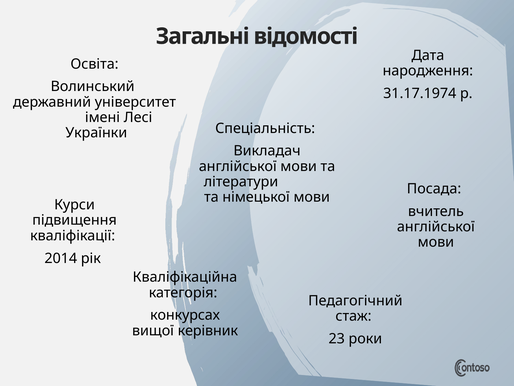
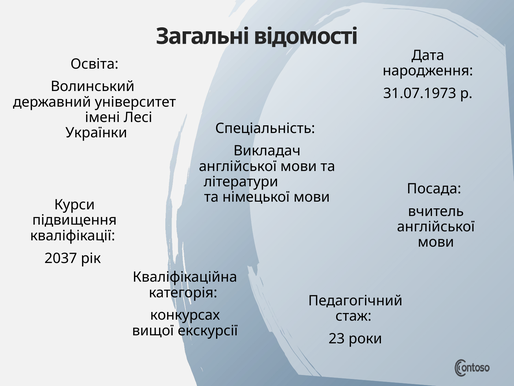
31.17.1974: 31.17.1974 -> 31.07.1973
2014: 2014 -> 2037
керівник: керівник -> екскурсії
